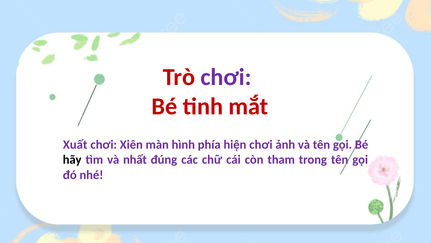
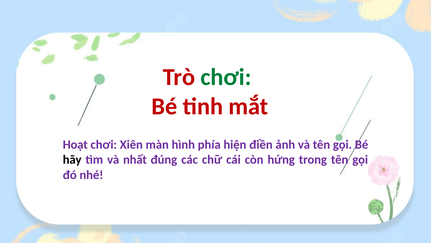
chơi at (226, 77) colour: purple -> green
Xuất: Xuất -> Hoạt
hiện chơi: chơi -> điền
tham: tham -> hứng
